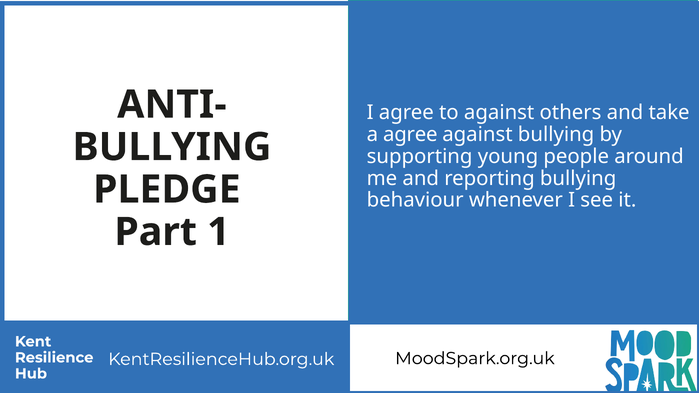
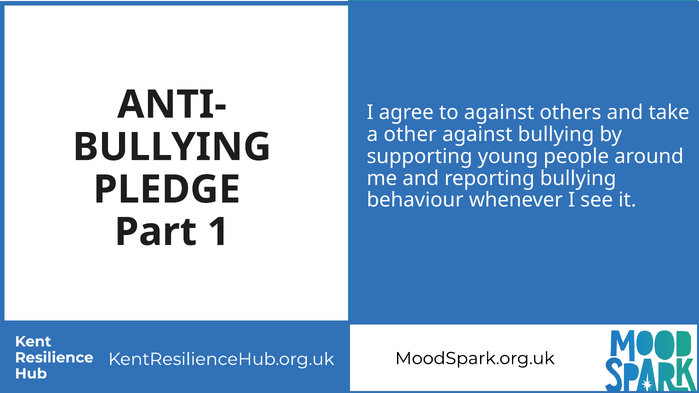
a agree: agree -> other
